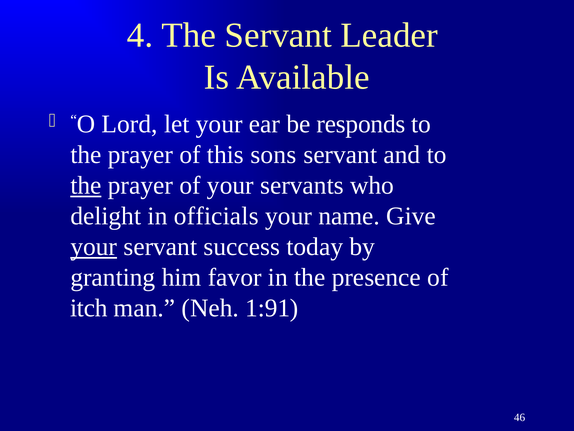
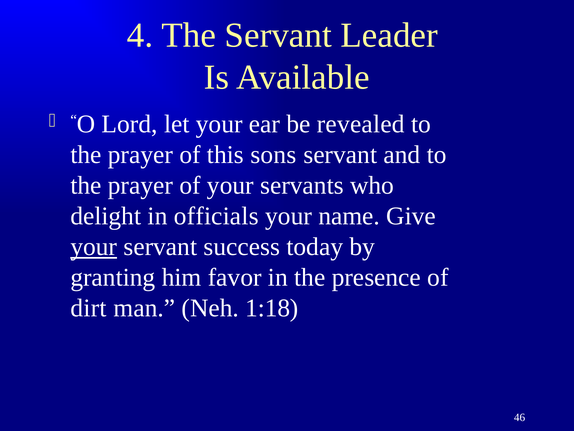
responds: responds -> revealed
the at (86, 185) underline: present -> none
itch: itch -> dirt
1:91: 1:91 -> 1:18
